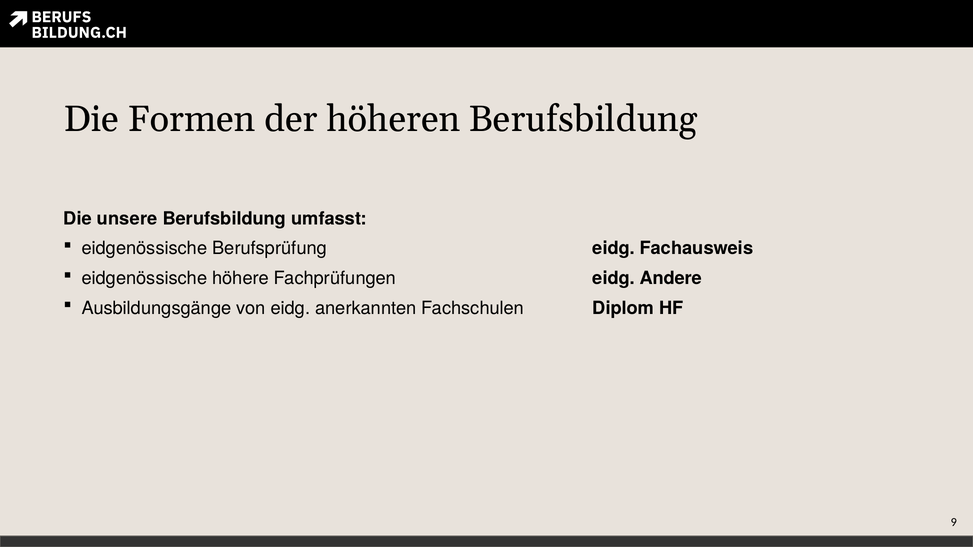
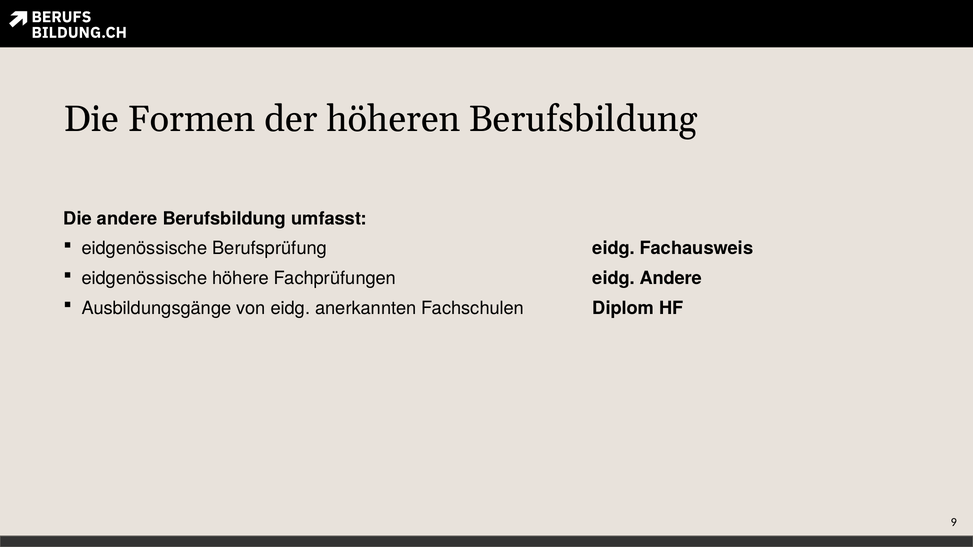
Die unsere: unsere -> andere
